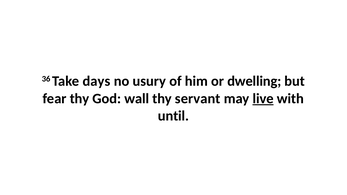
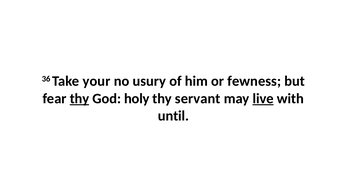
days: days -> your
dwelling: dwelling -> fewness
thy at (79, 99) underline: none -> present
wall: wall -> holy
